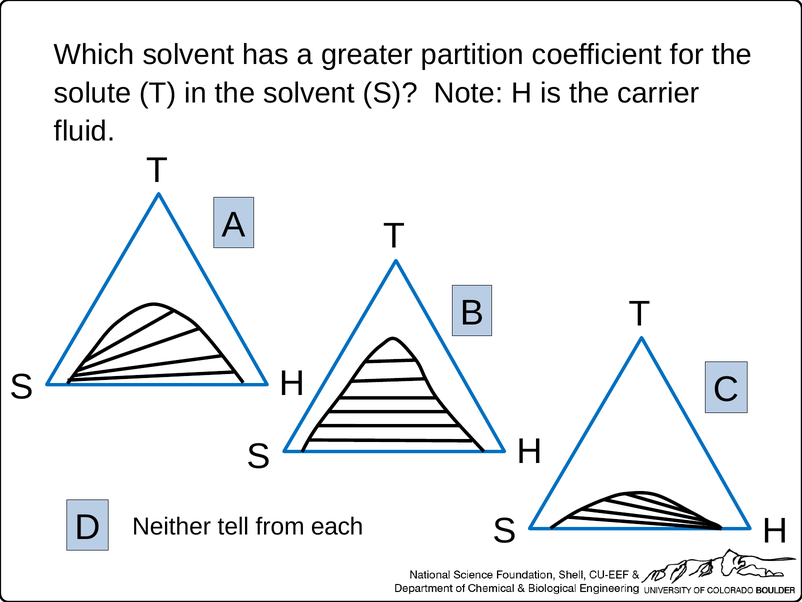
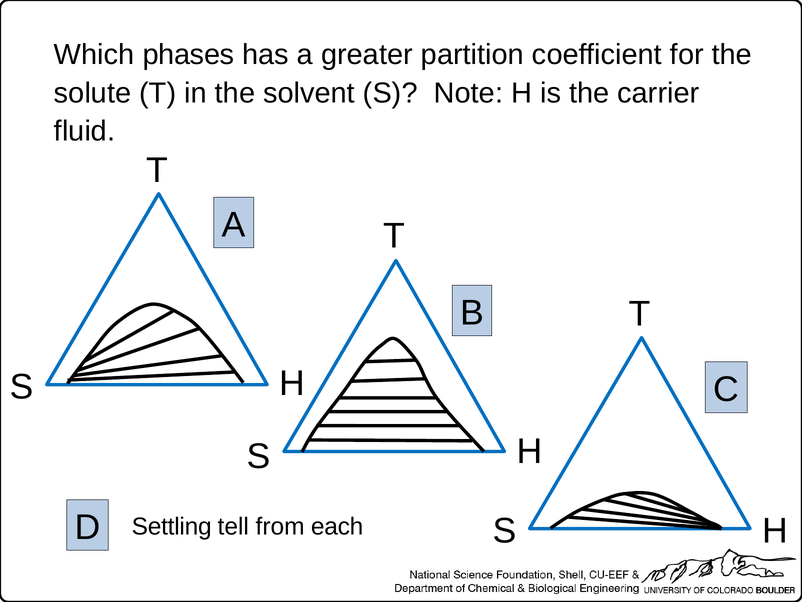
Which solvent: solvent -> phases
Neither: Neither -> Settling
